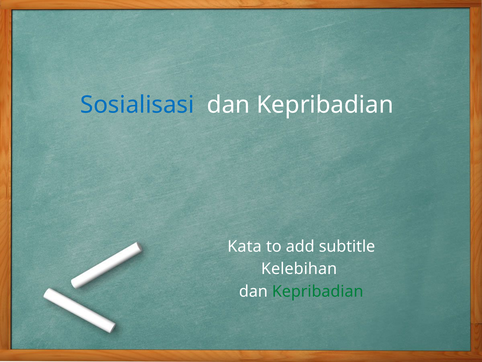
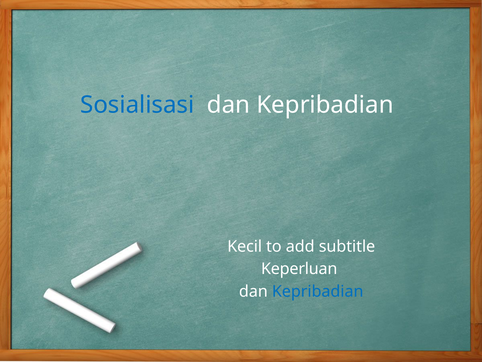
Kata: Kata -> Kecil
Kelebihan: Kelebihan -> Keperluan
Kepribadian at (318, 291) colour: green -> blue
